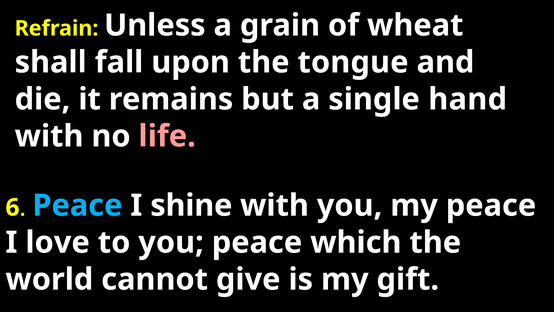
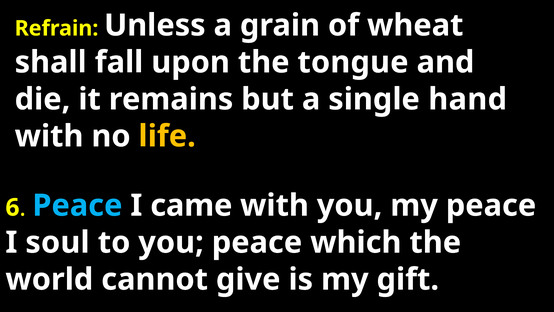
life colour: pink -> yellow
shine: shine -> came
love: love -> soul
